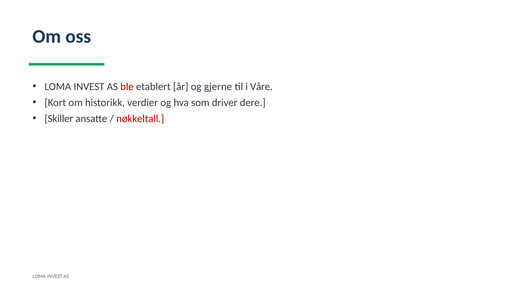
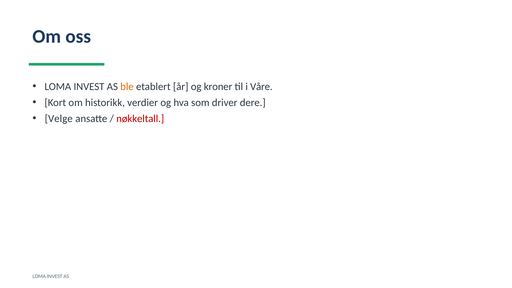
ble colour: red -> orange
gjerne: gjerne -> kroner
Skiller: Skiller -> Velge
